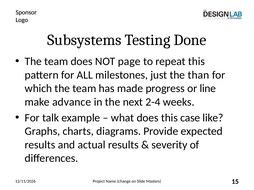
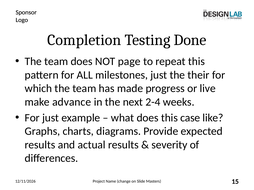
Subsystems: Subsystems -> Completion
than: than -> their
line: line -> live
For talk: talk -> just
